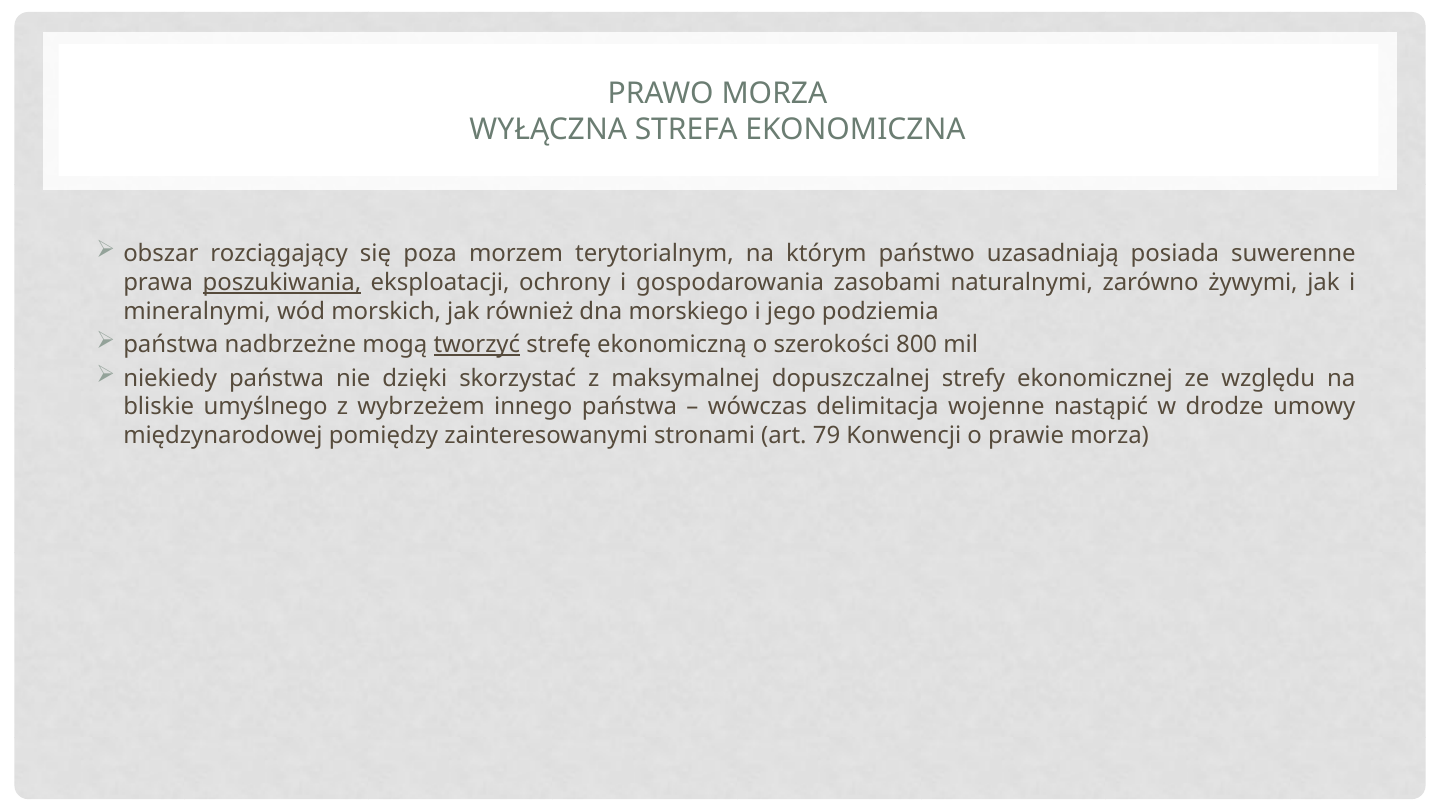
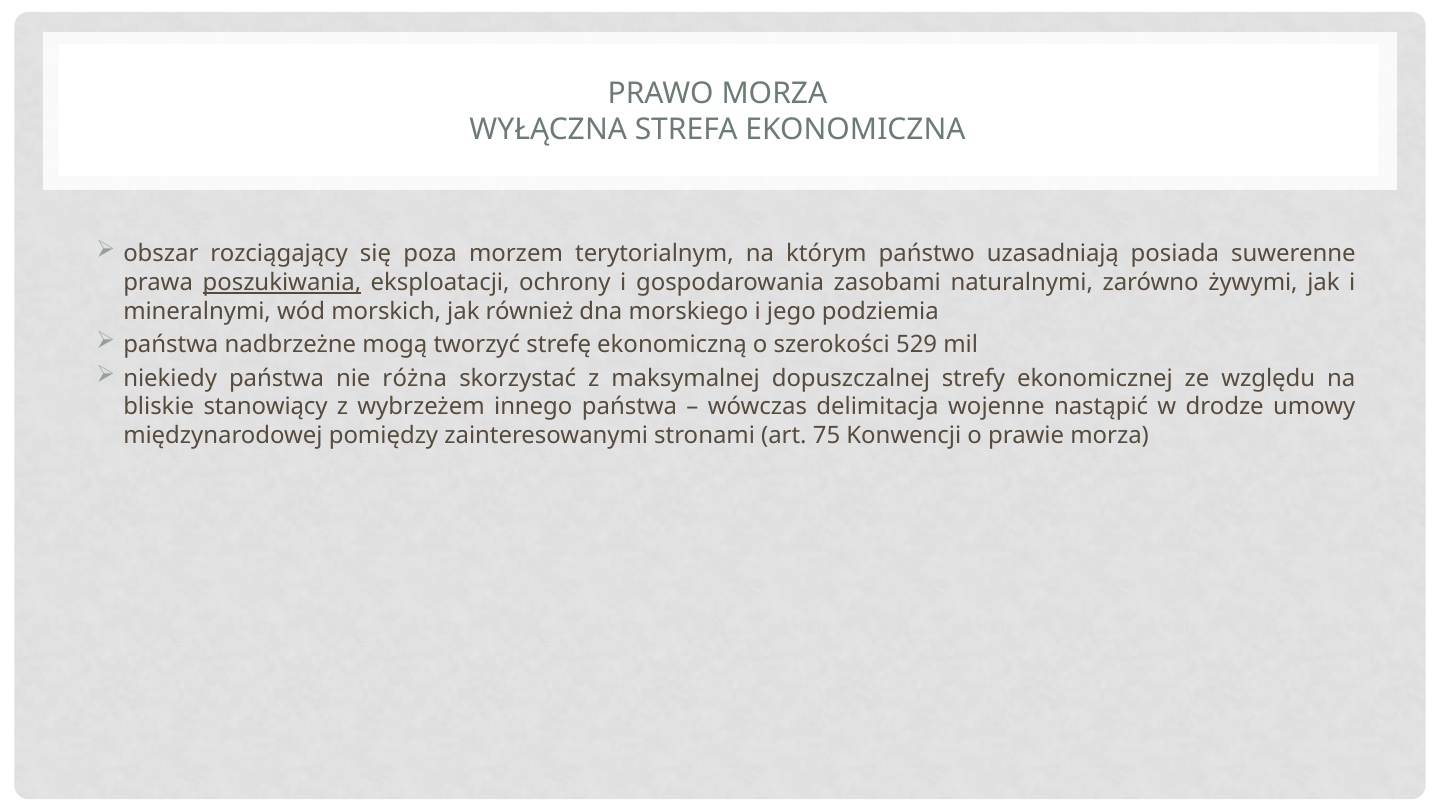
tworzyć underline: present -> none
800: 800 -> 529
dzięki: dzięki -> różna
umyślnego: umyślnego -> stanowiący
79: 79 -> 75
